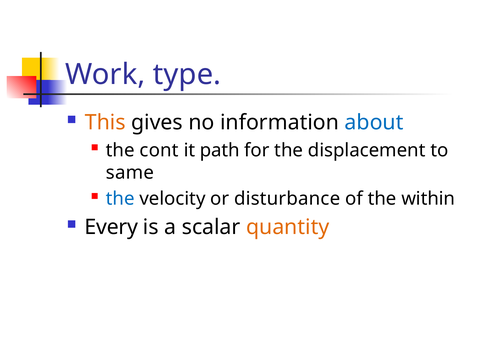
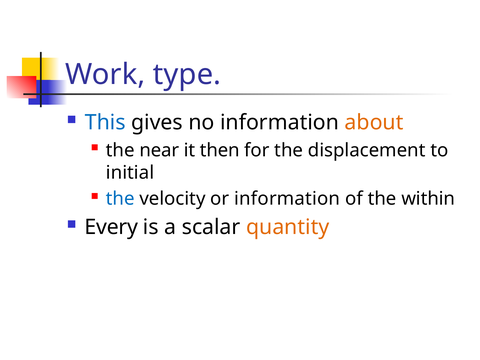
This colour: orange -> blue
about colour: blue -> orange
cont: cont -> near
path: path -> then
same: same -> initial
or disturbance: disturbance -> information
